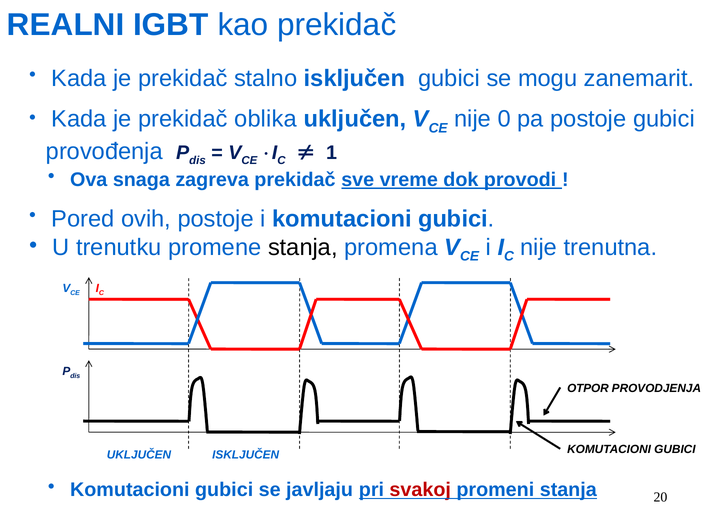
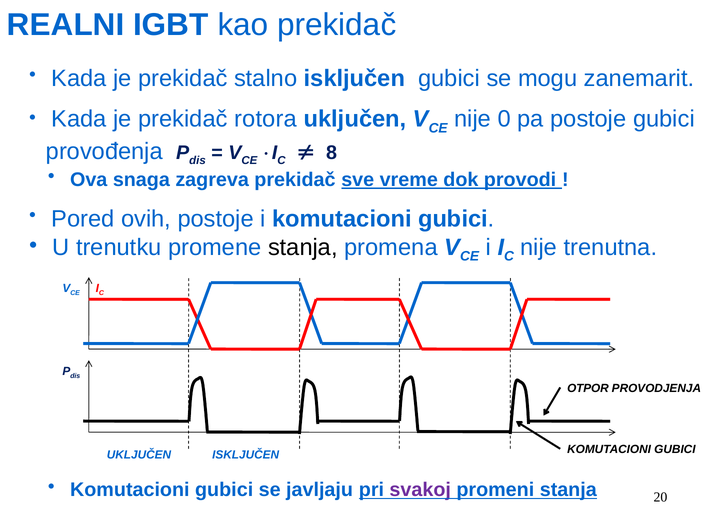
oblika: oblika -> rotora
1: 1 -> 8
svakoj colour: red -> purple
